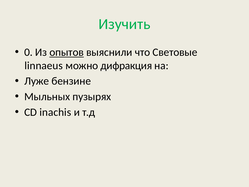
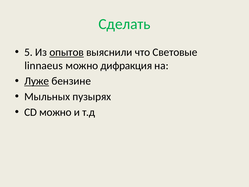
Изучить: Изучить -> Сделать
0: 0 -> 5
Луже underline: none -> present
CD inachis: inachis -> можно
